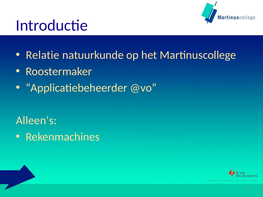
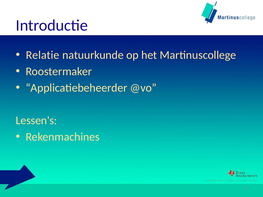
Alleen's: Alleen's -> Lessen's
